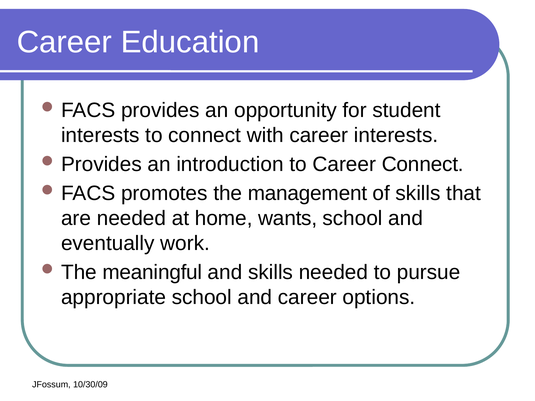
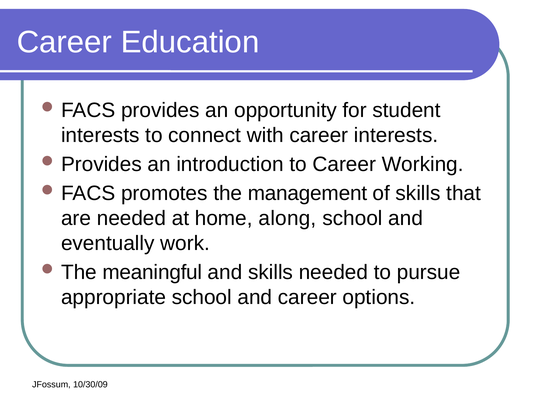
Career Connect: Connect -> Working
wants: wants -> along
